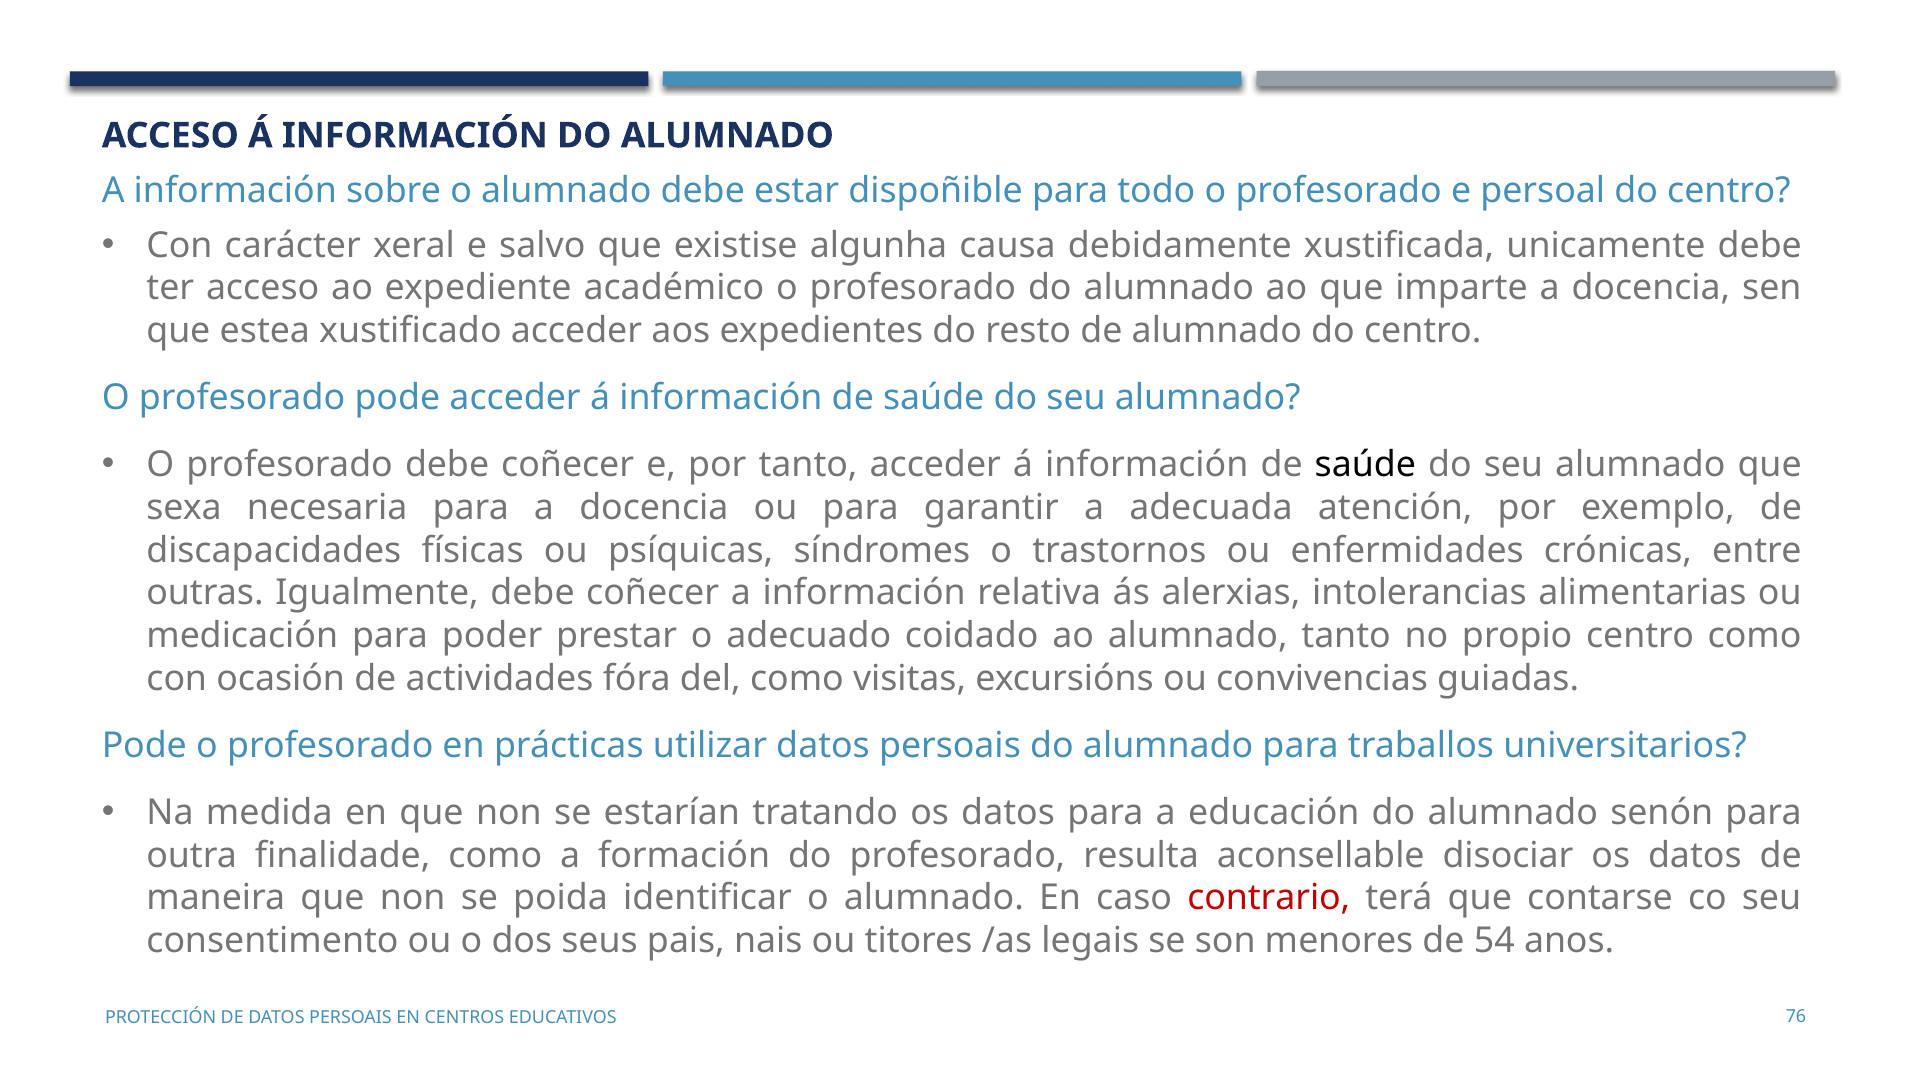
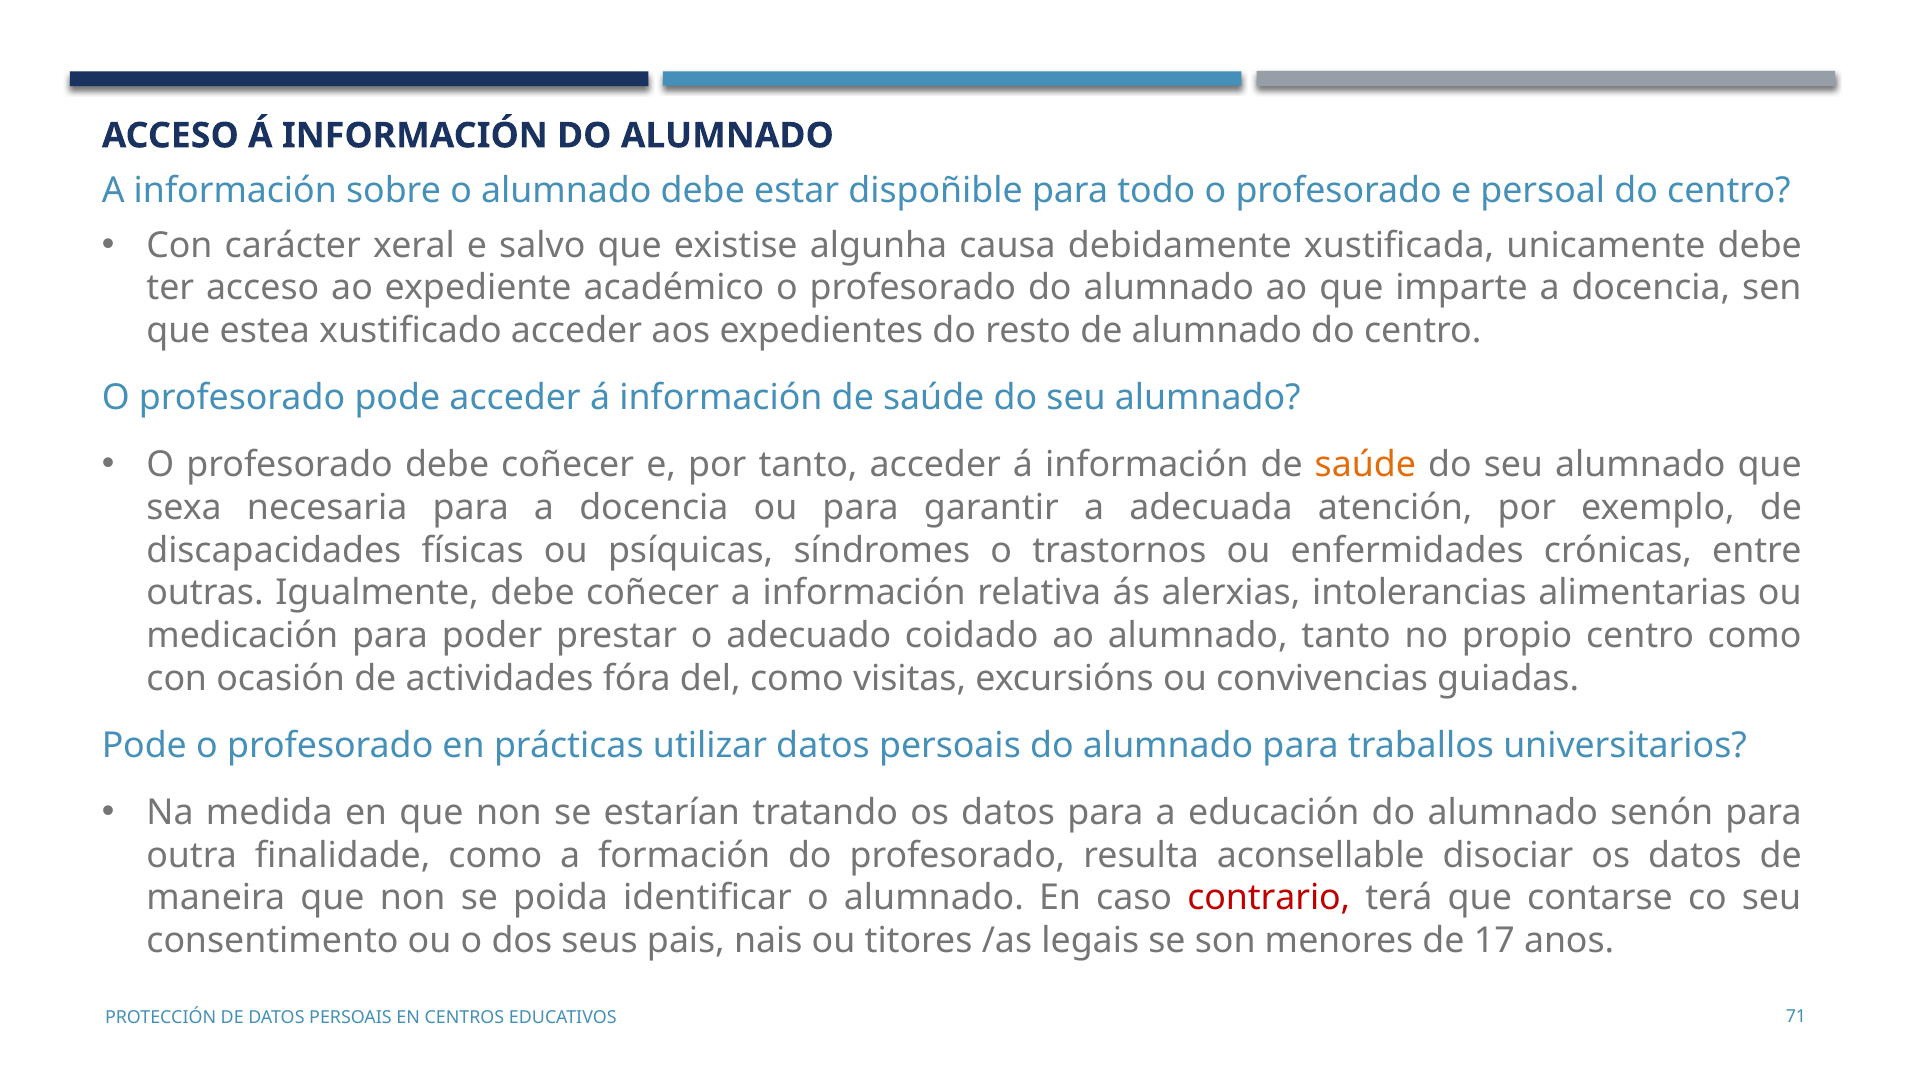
saúde at (1365, 464) colour: black -> orange
54: 54 -> 17
76: 76 -> 71
